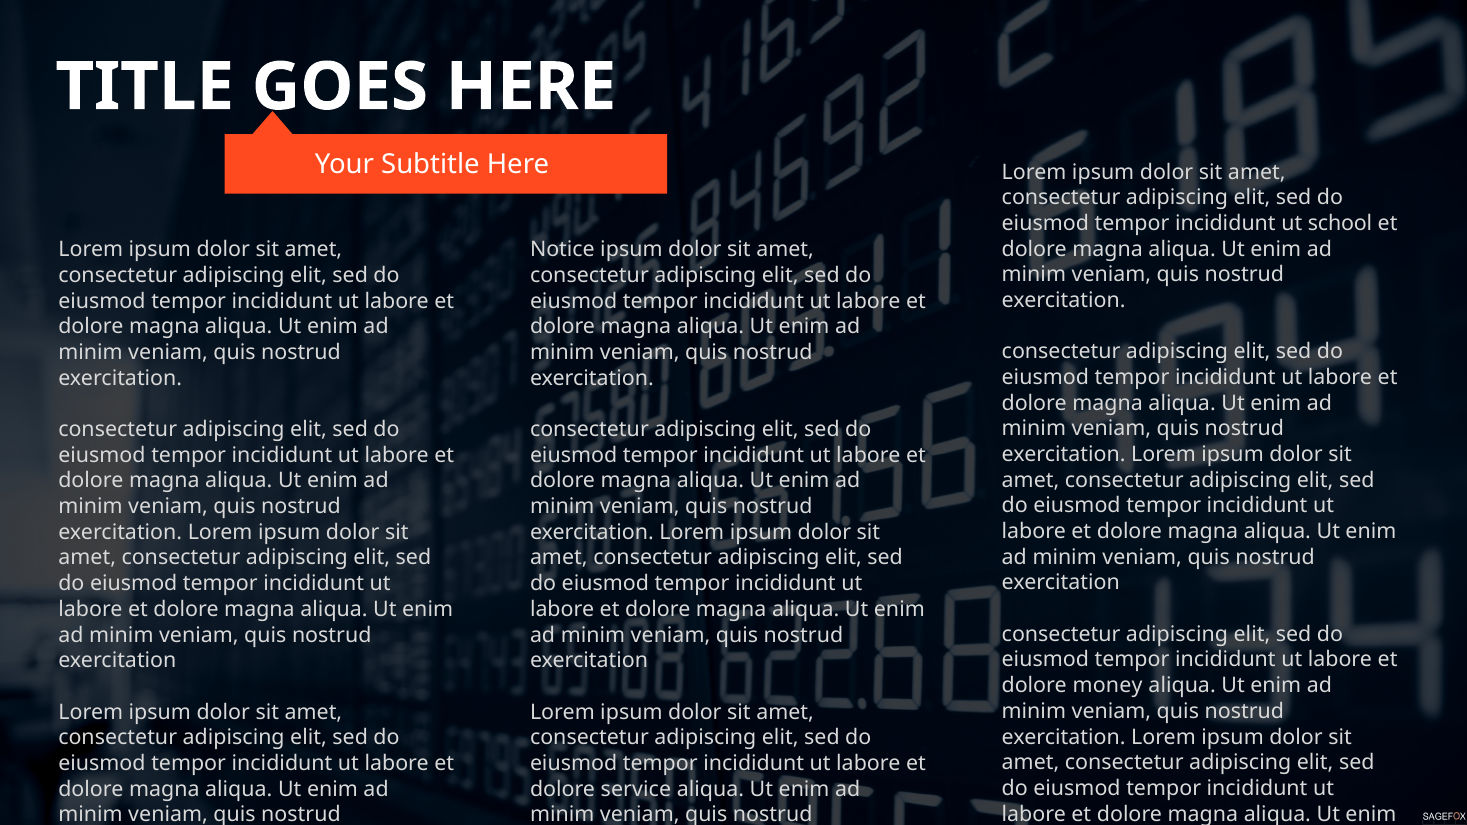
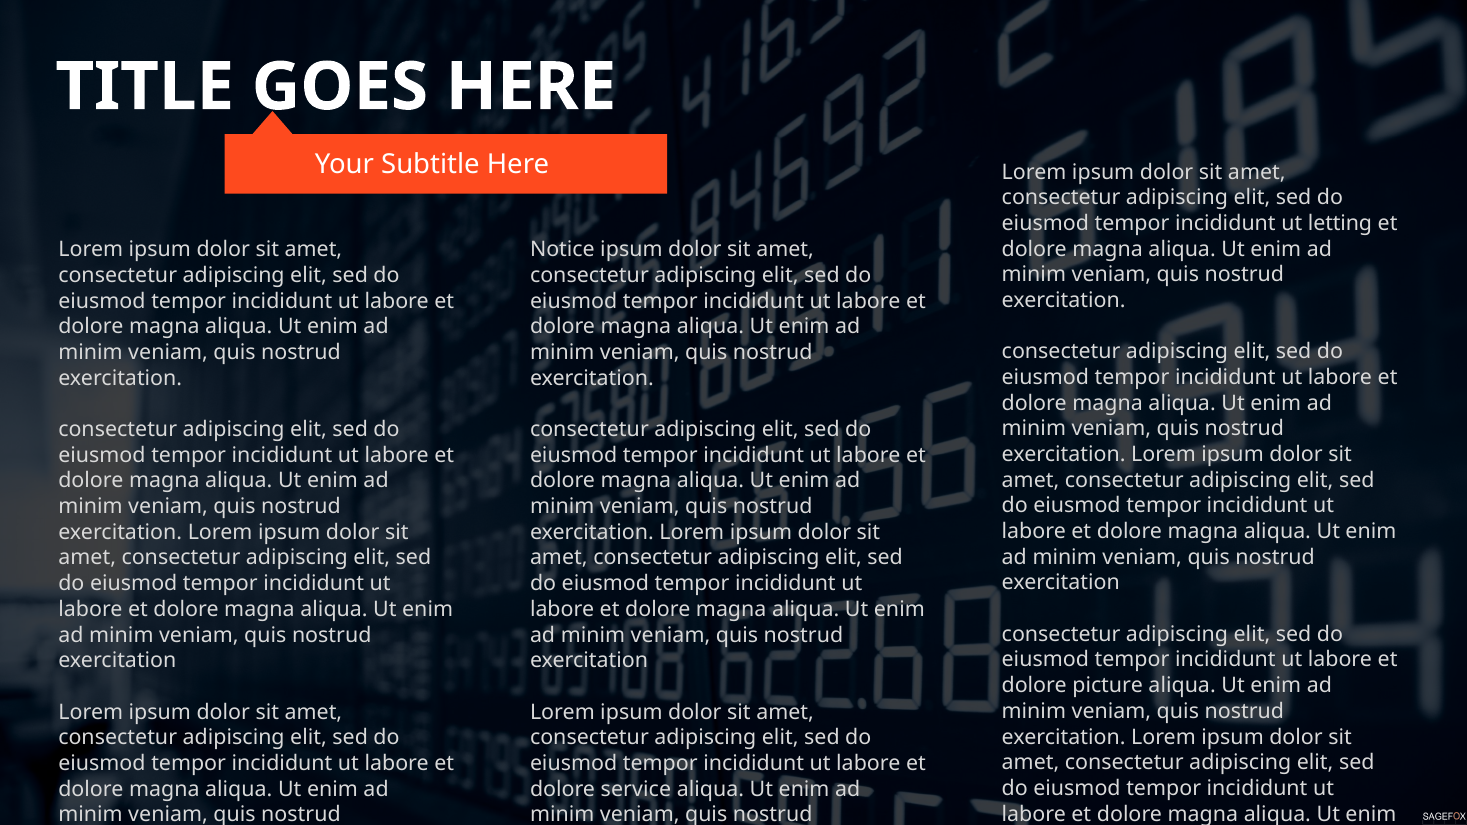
school: school -> letting
money: money -> picture
